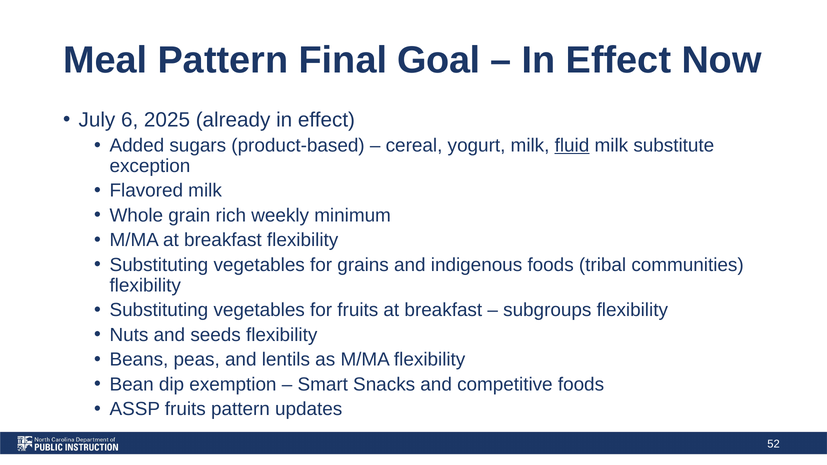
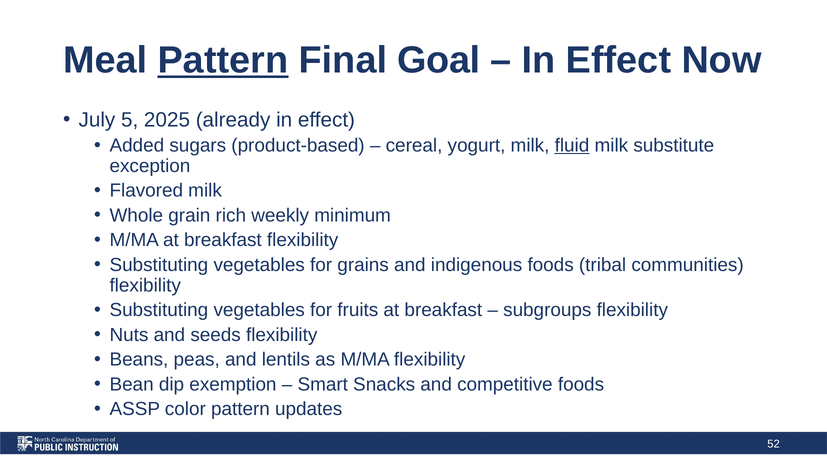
Pattern at (223, 60) underline: none -> present
6: 6 -> 5
ASSP fruits: fruits -> color
